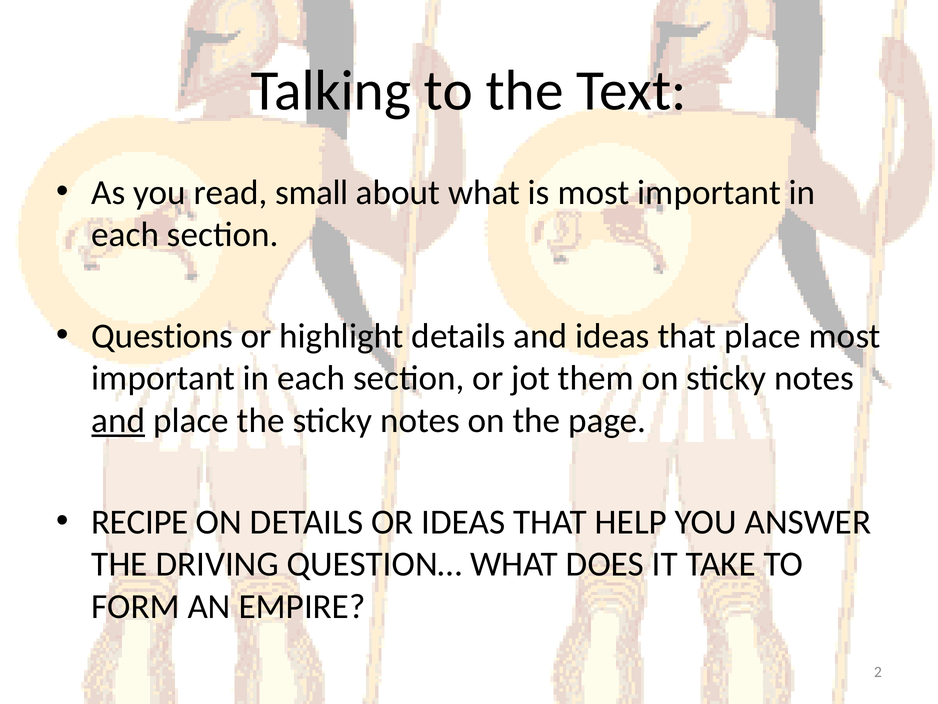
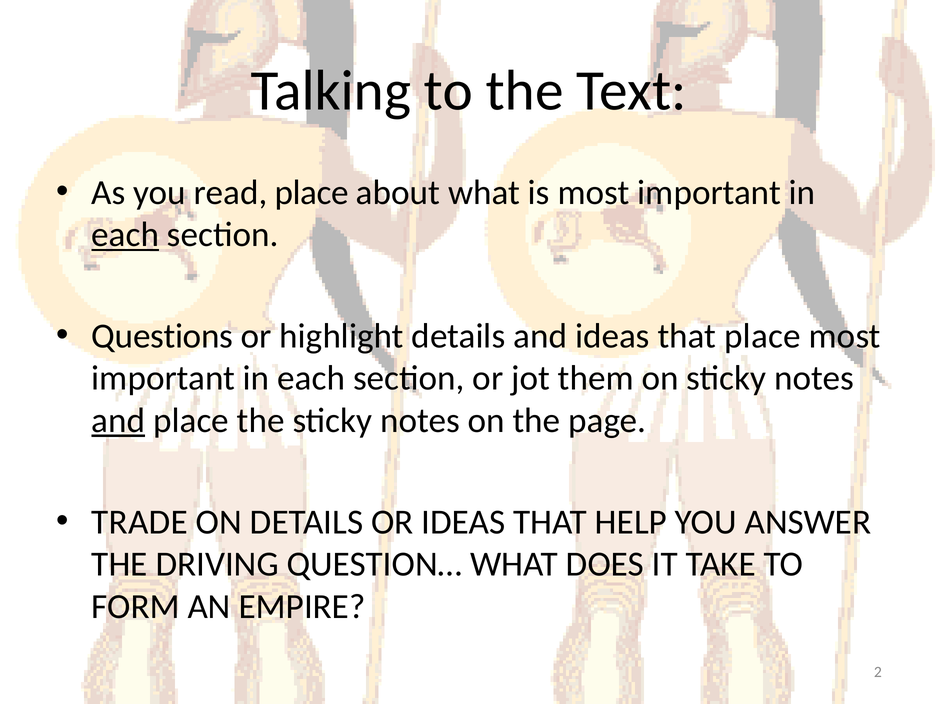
read small: small -> place
each at (125, 235) underline: none -> present
RECIPE: RECIPE -> TRADE
